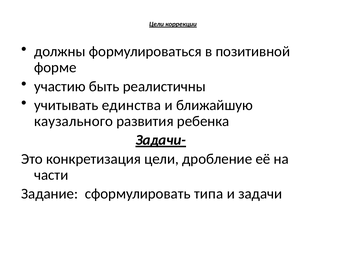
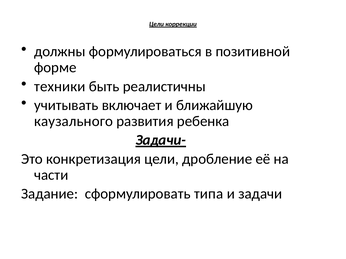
участию: участию -> техники
единства: единства -> включает
